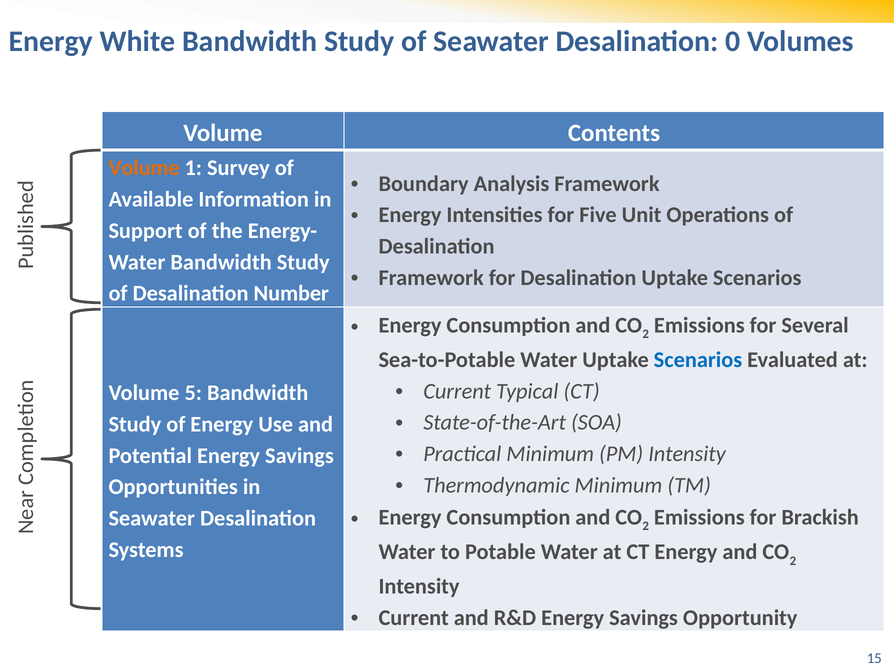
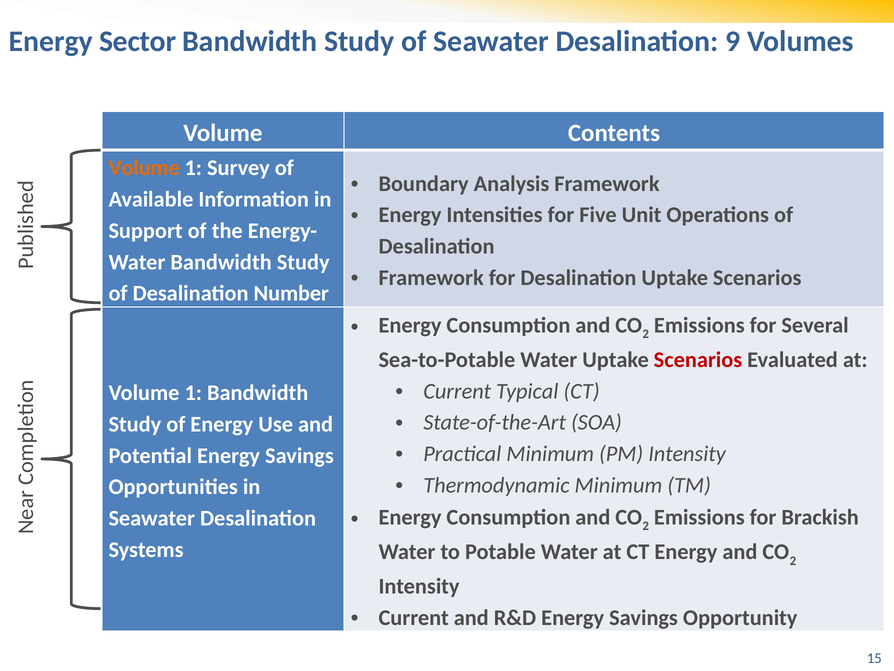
White: White -> Sector
0: 0 -> 9
Scenarios at (698, 360) colour: blue -> red
5 at (193, 393): 5 -> 1
